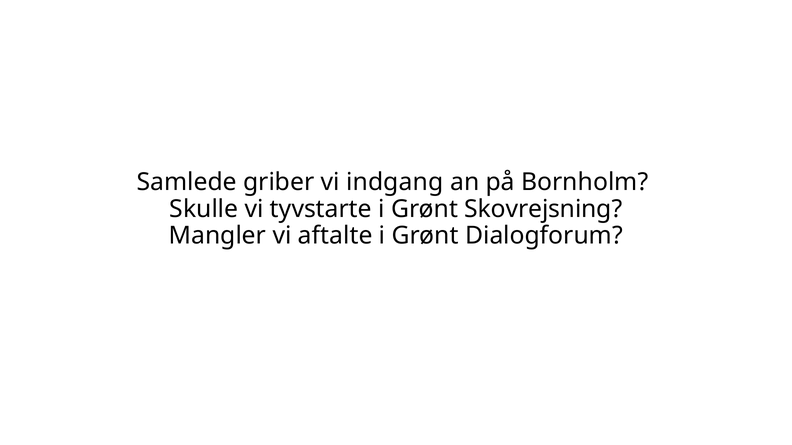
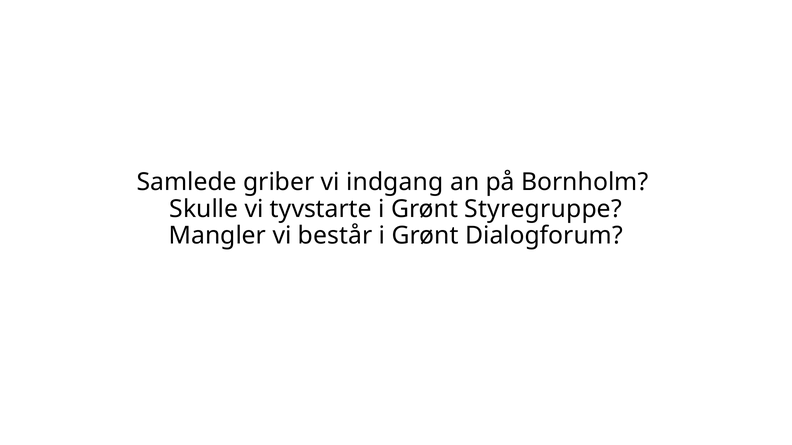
Skovrejsning: Skovrejsning -> Styregruppe
aftalte: aftalte -> består
